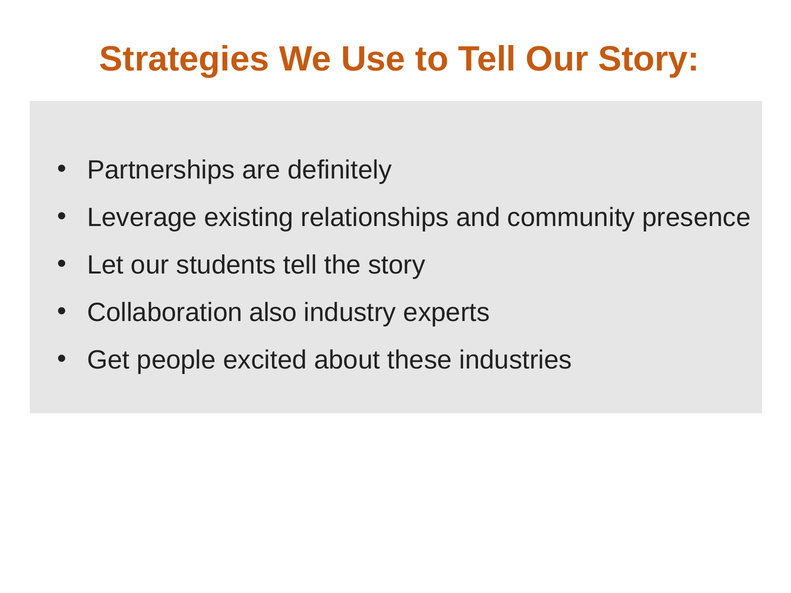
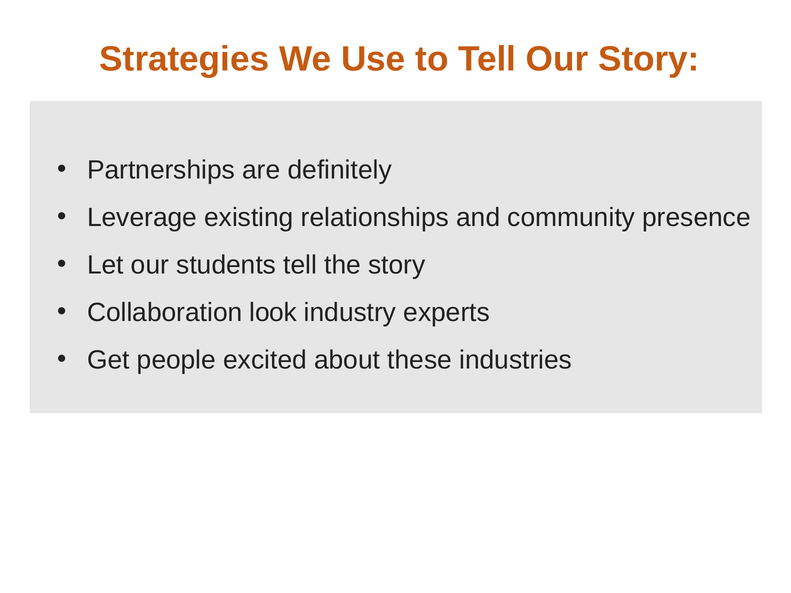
also: also -> look
